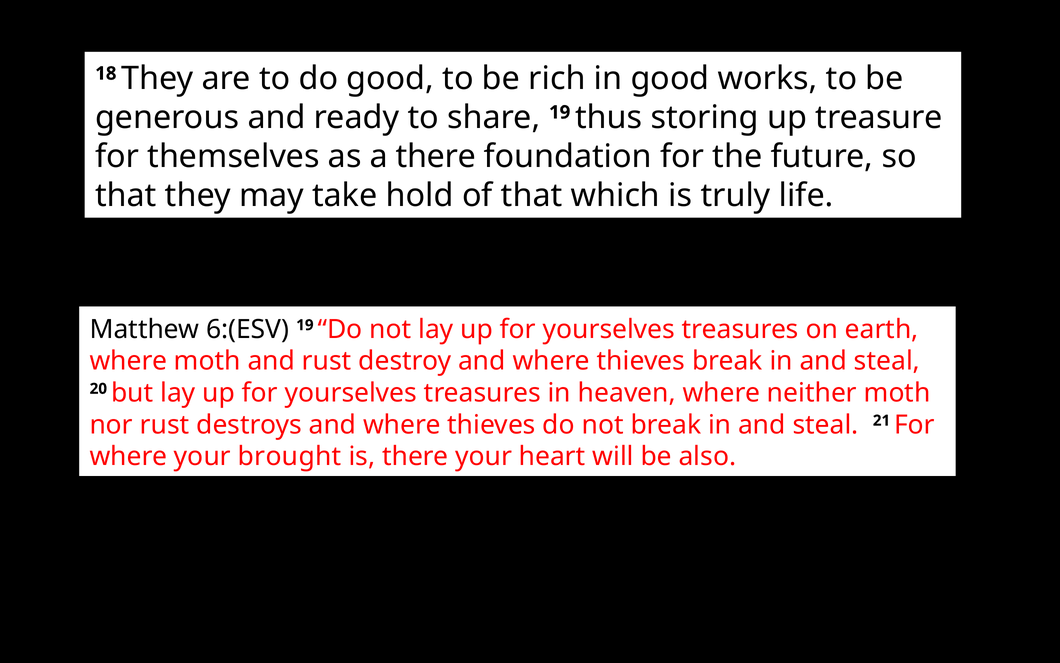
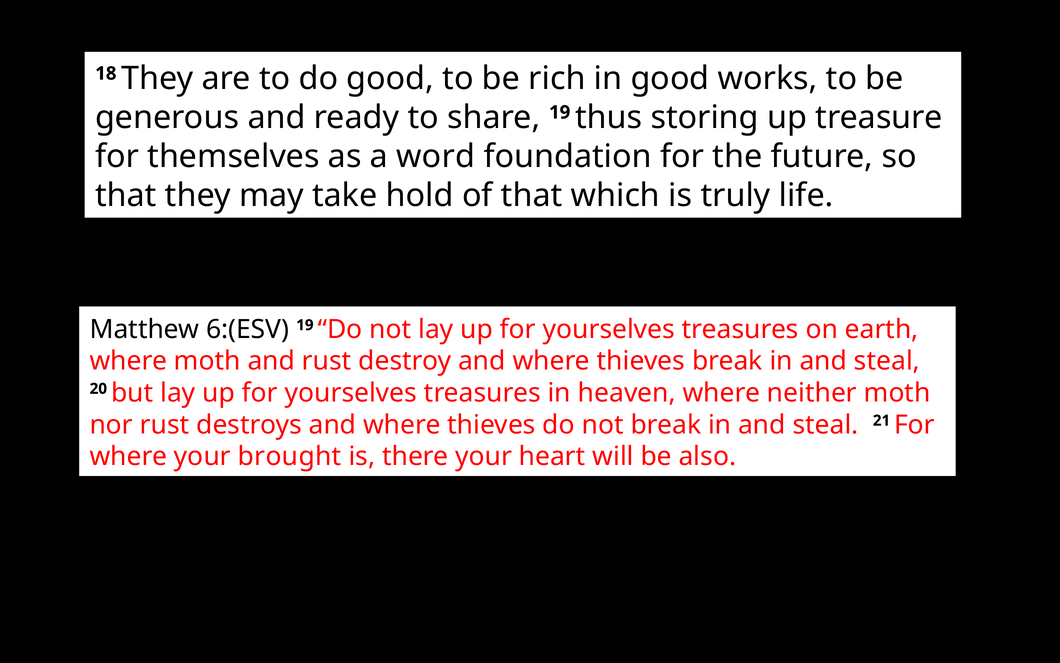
a there: there -> word
